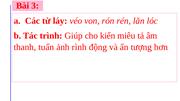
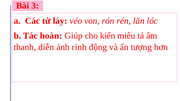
trình: trình -> hoàn
tuấn: tuấn -> diễn
